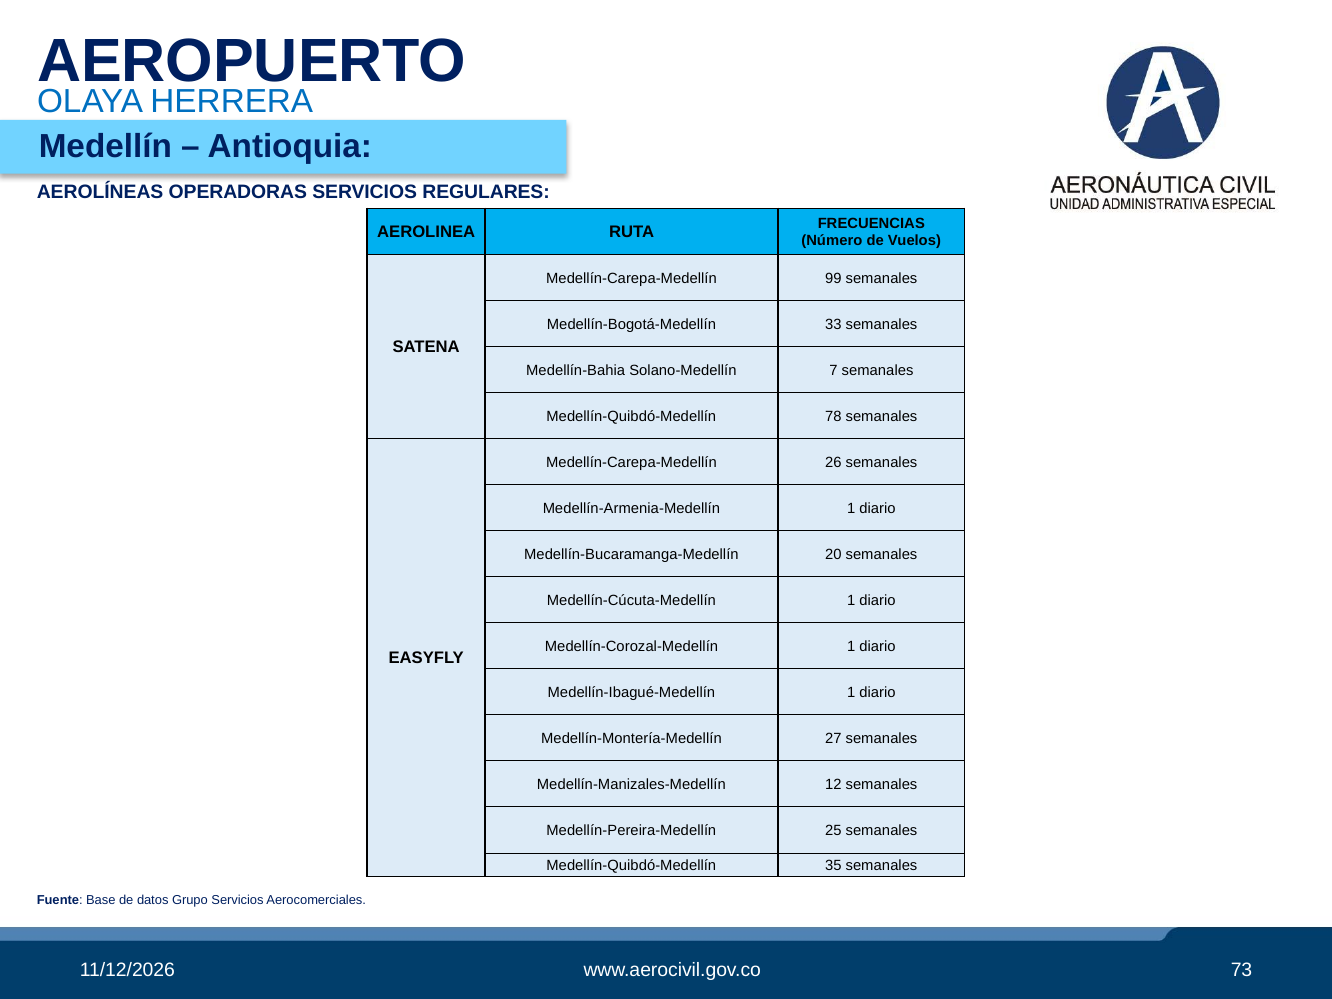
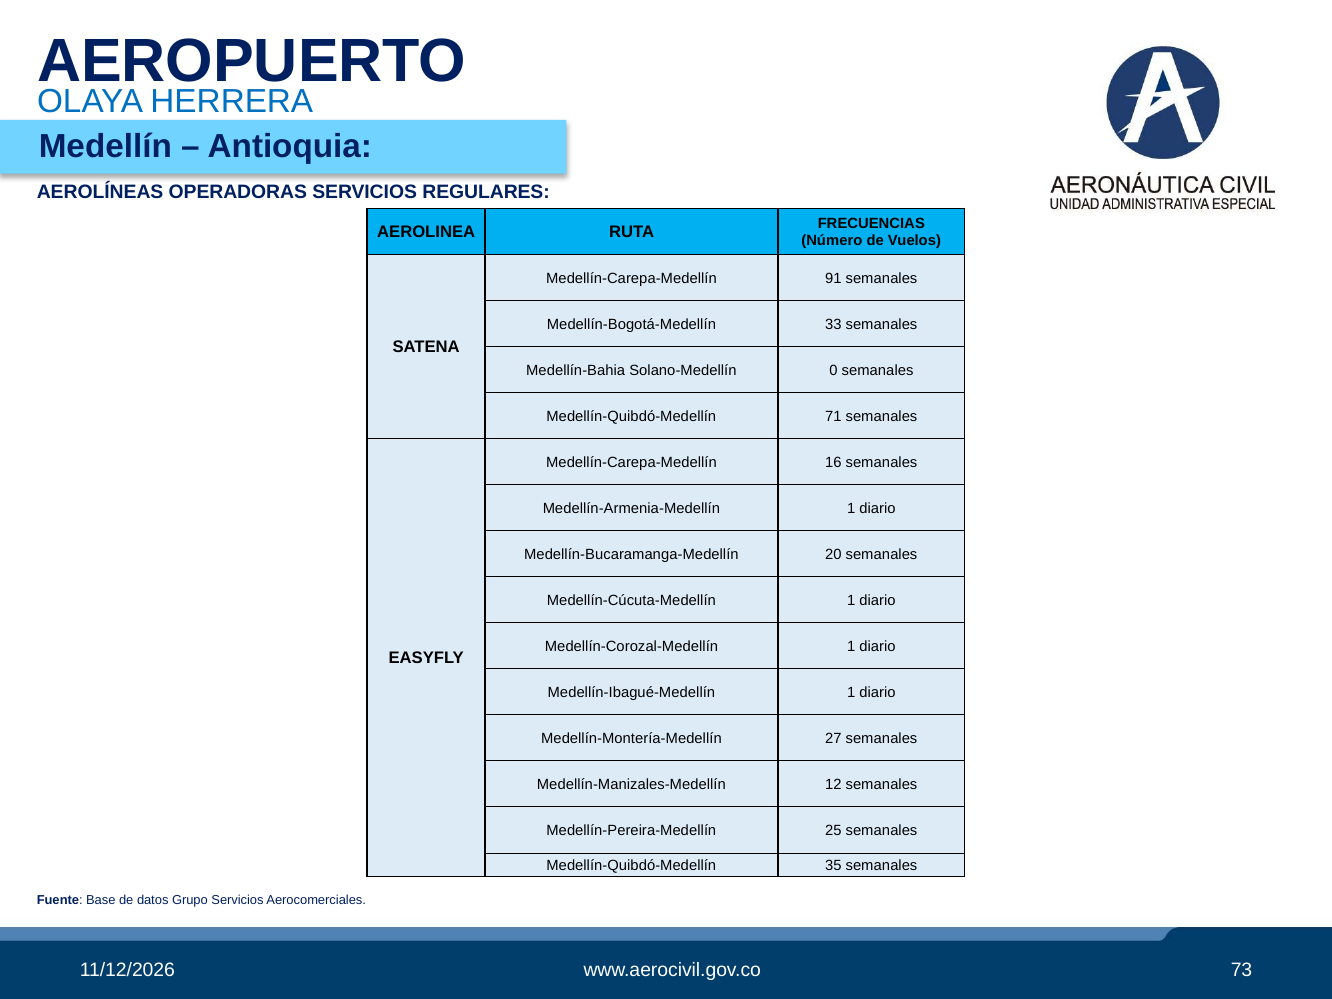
99: 99 -> 91
7: 7 -> 0
78: 78 -> 71
26: 26 -> 16
